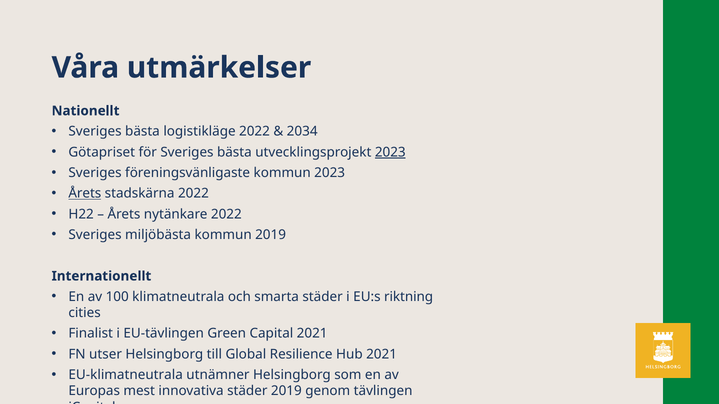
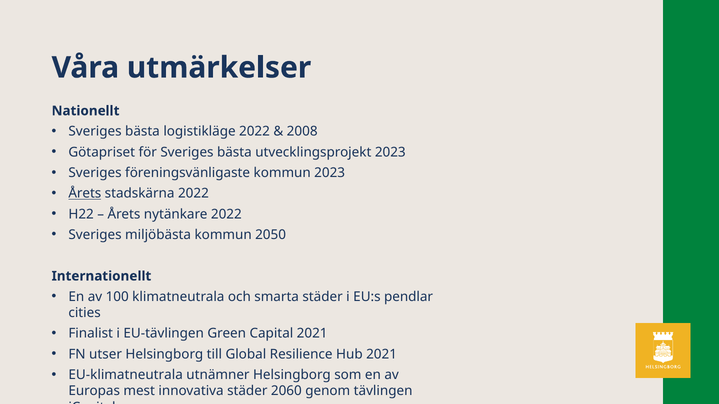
2034: 2034 -> 2008
2023 at (390, 152) underline: present -> none
kommun 2019: 2019 -> 2050
riktning: riktning -> pendlar
städer 2019: 2019 -> 2060
